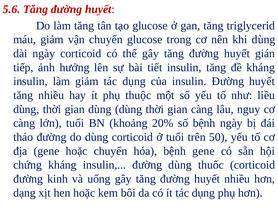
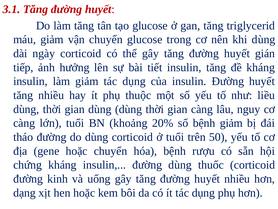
5.6: 5.6 -> 3.1
bệnh ngày: ngày -> giảm
bệnh gene: gene -> rượu
